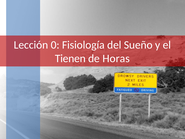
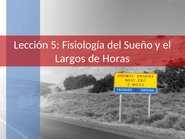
0: 0 -> 5
Tienen: Tienen -> Largos
